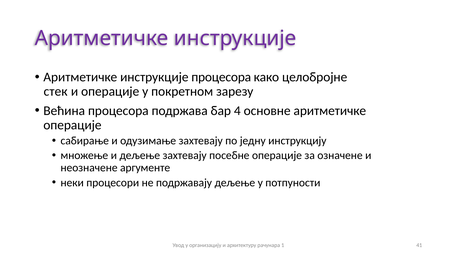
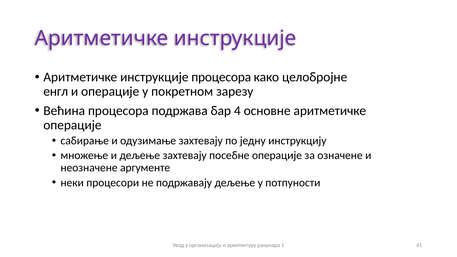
стек: стек -> енгл
